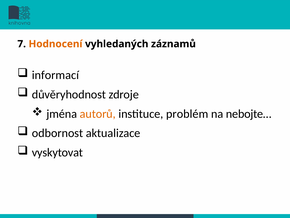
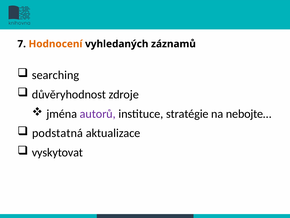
informací: informací -> searching
autorů colour: orange -> purple
problém: problém -> stratégie
odbornost: odbornost -> podstatná
